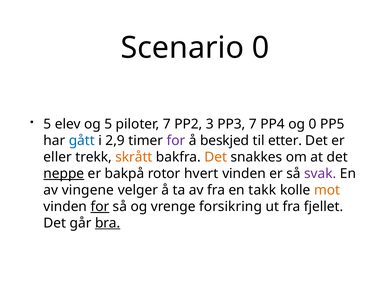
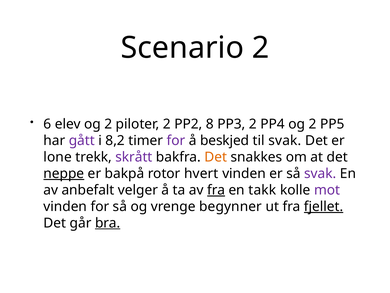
Scenario 0: 0 -> 2
5 at (47, 124): 5 -> 6
elev og 5: 5 -> 2
piloter 7: 7 -> 2
3: 3 -> 8
PP3 7: 7 -> 2
PP4 og 0: 0 -> 2
gått colour: blue -> purple
2,9: 2,9 -> 8,2
til etter: etter -> svak
eller: eller -> lone
skrått colour: orange -> purple
vingene: vingene -> anbefalt
fra at (216, 190) underline: none -> present
mot colour: orange -> purple
for at (100, 206) underline: present -> none
forsikring: forsikring -> begynner
fjellet underline: none -> present
